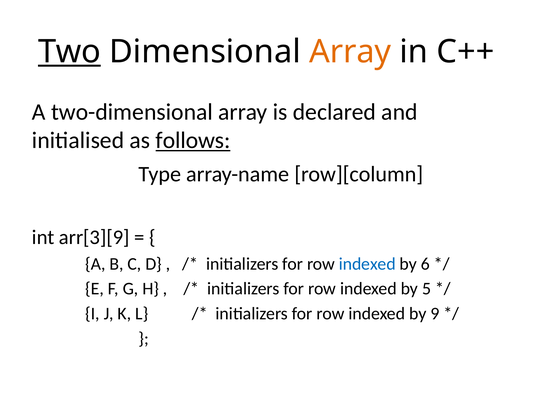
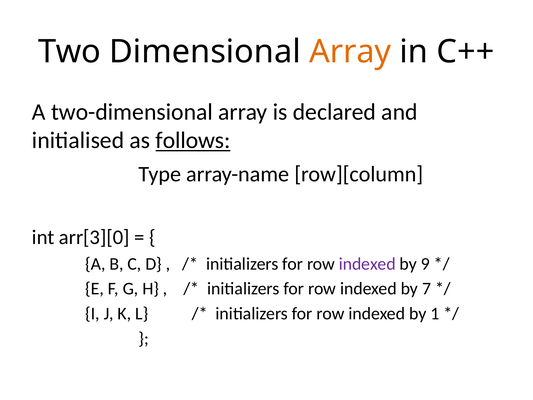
Two underline: present -> none
arr[3][9: arr[3][9 -> arr[3][0
indexed at (367, 264) colour: blue -> purple
6: 6 -> 9
5: 5 -> 7
9: 9 -> 1
